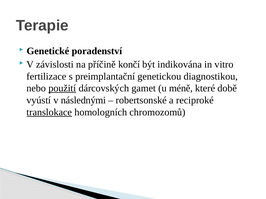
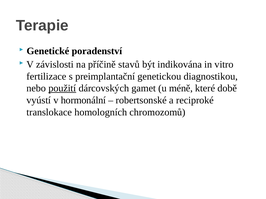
končí: končí -> stavů
následnými: následnými -> hormonální
translokace underline: present -> none
